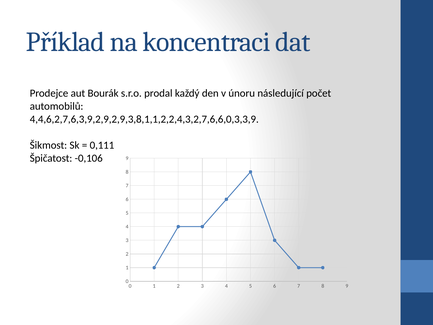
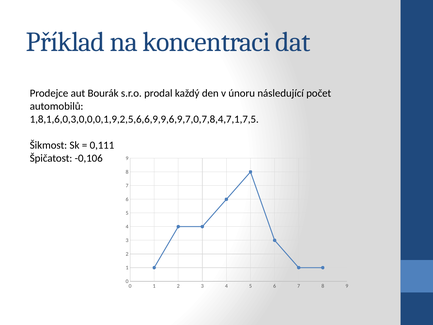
4,4,6,2,7,6,3,9,2,9,2,9,3,8,1,1,2,2,4,3,2,7,6,6,0,3,3,9: 4,4,6,2,7,6,3,9,2,9,2,9,3,8,1,1,2,2,4,3,2,7,6,6,0,3,3,9 -> 1,8,1,6,0,3,0,0,0,1,9,2,5,6,6,9,9,6,9,7,0,7,8,4,7,1,7,5
